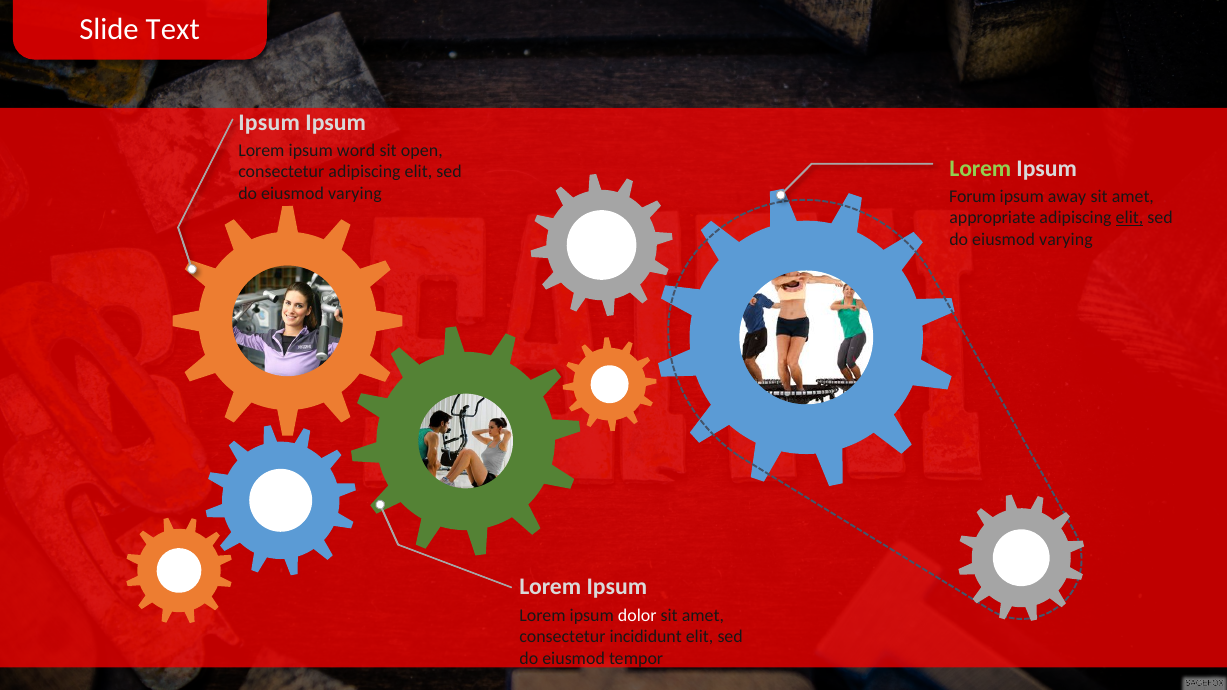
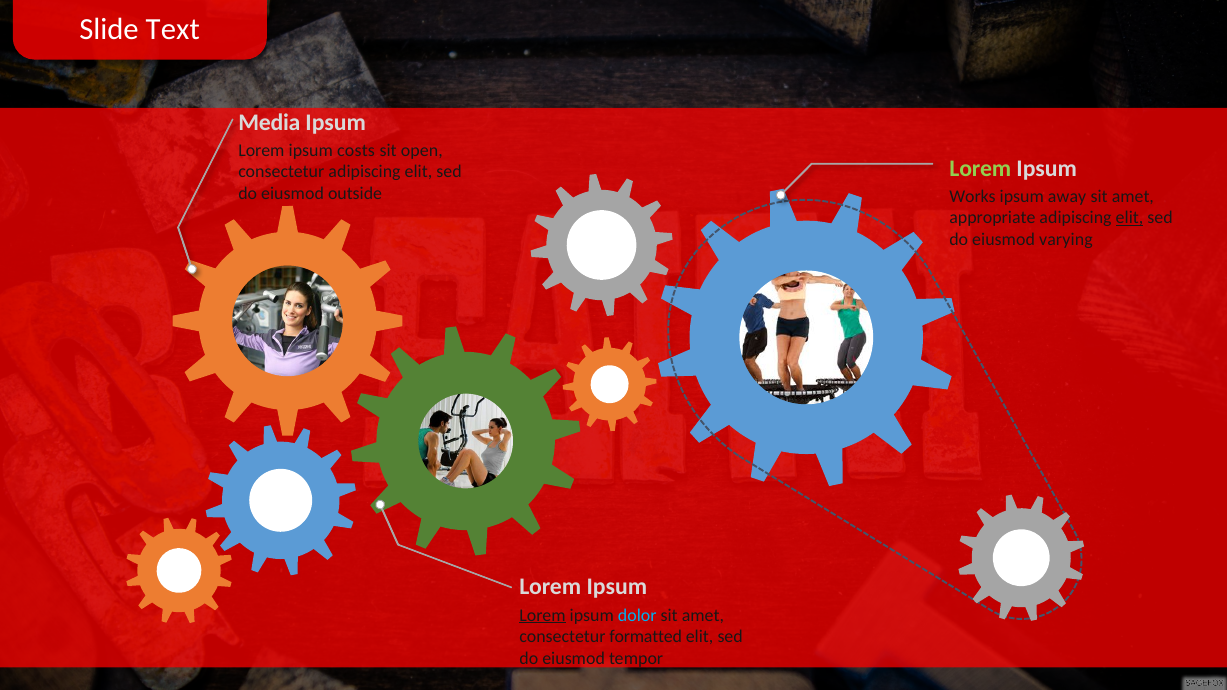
Ipsum at (269, 122): Ipsum -> Media
word: word -> costs
varying at (355, 194): varying -> outside
Forum: Forum -> Works
Lorem at (543, 615) underline: none -> present
dolor colour: white -> light blue
incididunt: incididunt -> formatted
